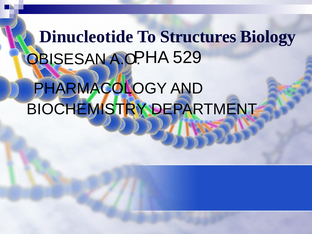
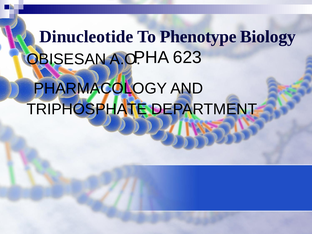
Structures: Structures -> Phenotype
529: 529 -> 623
BIOCHEMISTRY: BIOCHEMISTRY -> TRIPHOSPHATE
